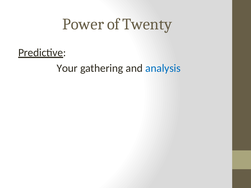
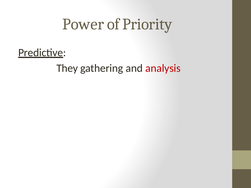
Twenty: Twenty -> Priority
Your: Your -> They
analysis colour: blue -> red
